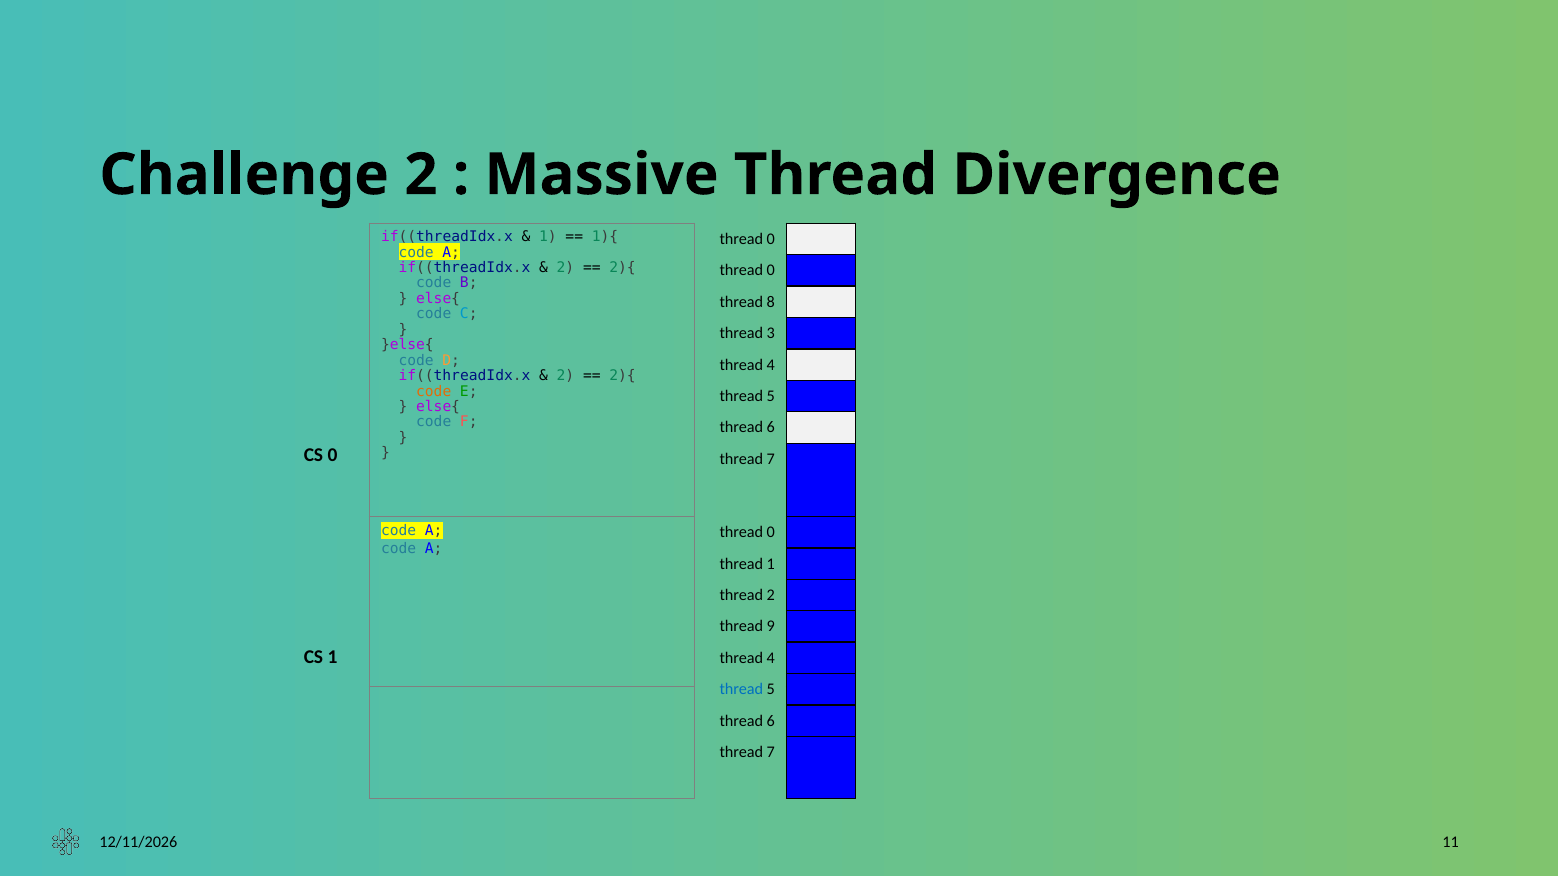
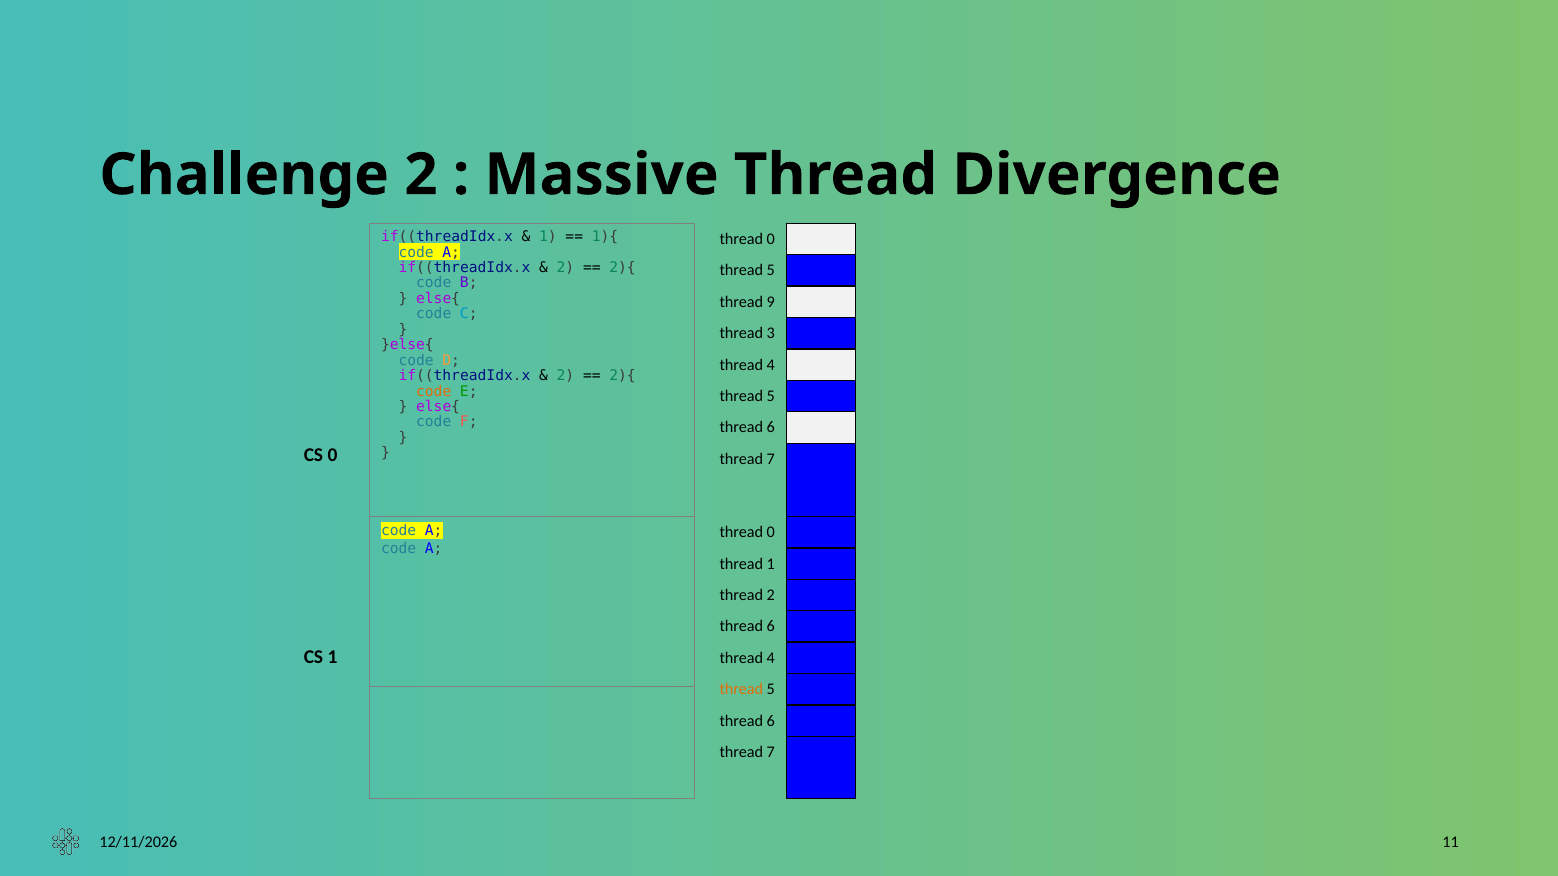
0 at (771, 271): 0 -> 5
8: 8 -> 9
9 at (771, 627): 9 -> 6
thread at (741, 690) colour: blue -> orange
